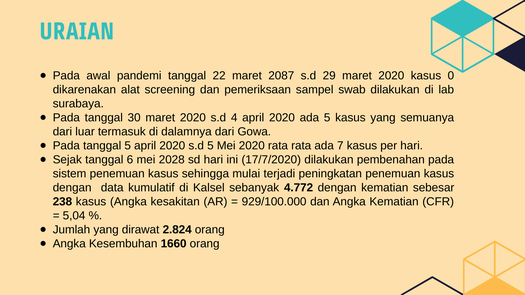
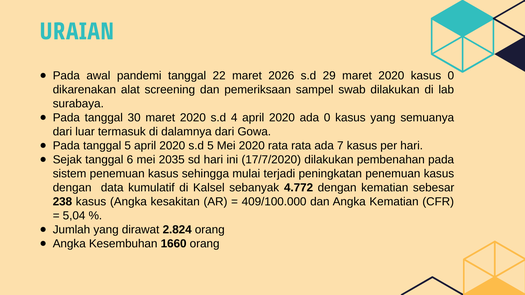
2087: 2087 -> 2026
ada 5: 5 -> 0
2028: 2028 -> 2035
929/100.000: 929/100.000 -> 409/100.000
